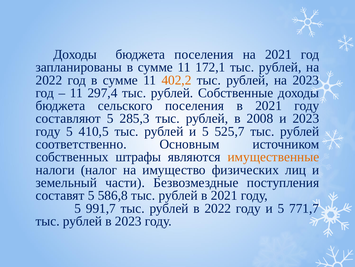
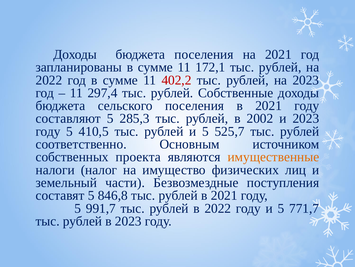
402,2 colour: orange -> red
2008: 2008 -> 2002
штрафы: штрафы -> проекта
586,8: 586,8 -> 846,8
